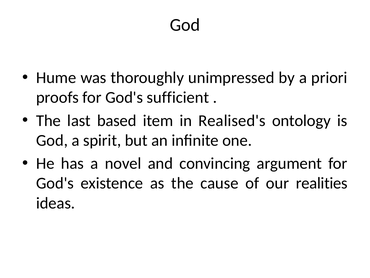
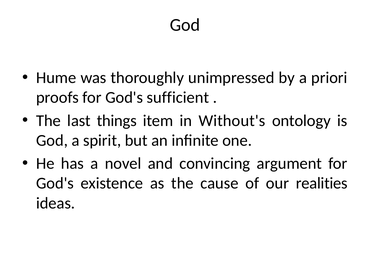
based: based -> things
Realised's: Realised's -> Without's
